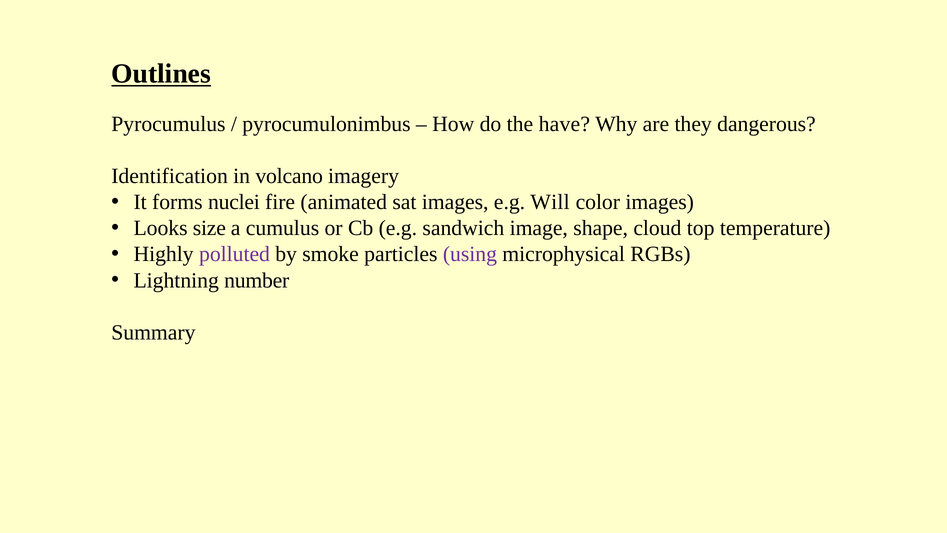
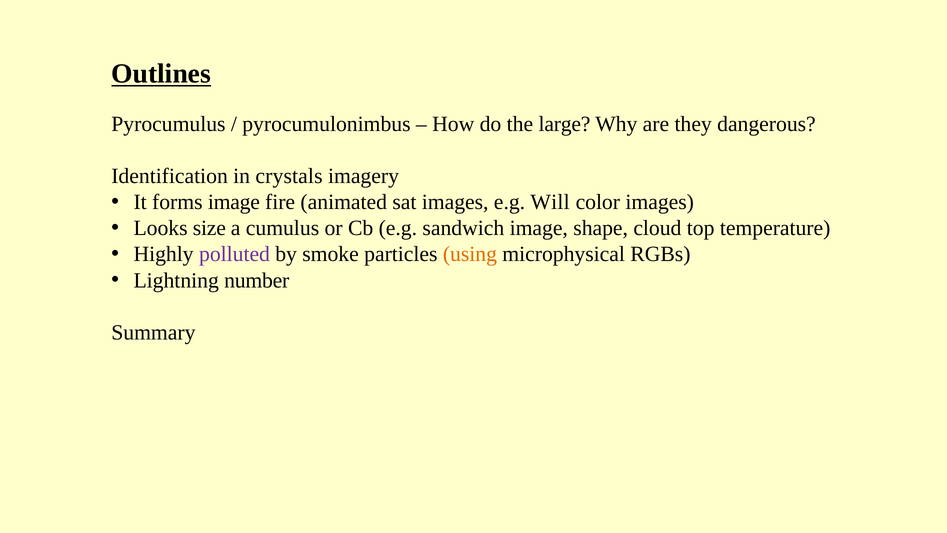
have: have -> large
volcano: volcano -> crystals
forms nuclei: nuclei -> image
using colour: purple -> orange
